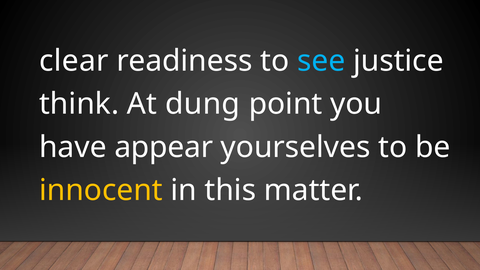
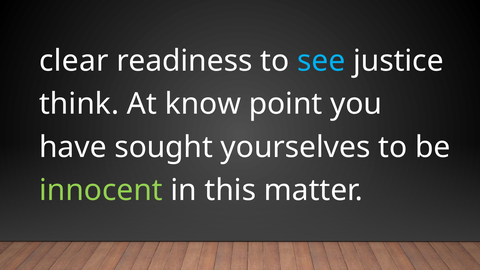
dung: dung -> know
appear: appear -> sought
innocent colour: yellow -> light green
